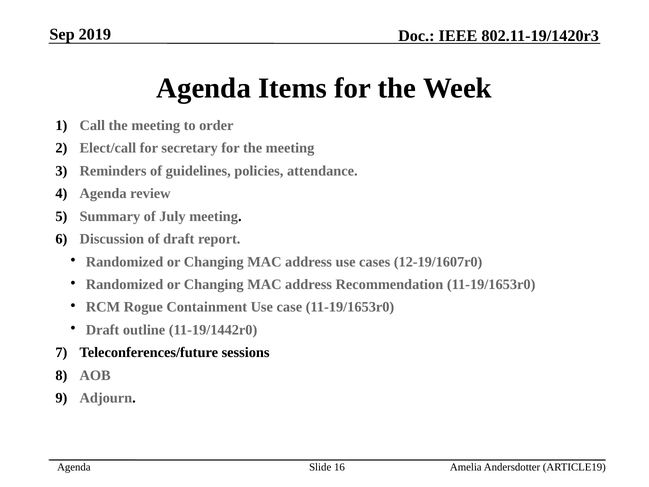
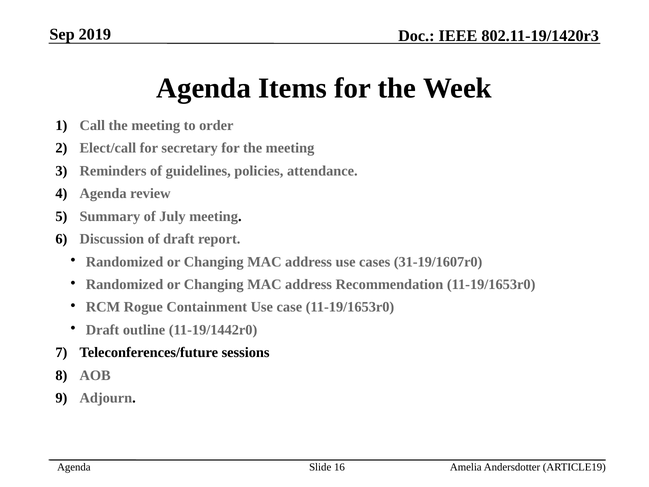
12-19/1607r0: 12-19/1607r0 -> 31-19/1607r0
